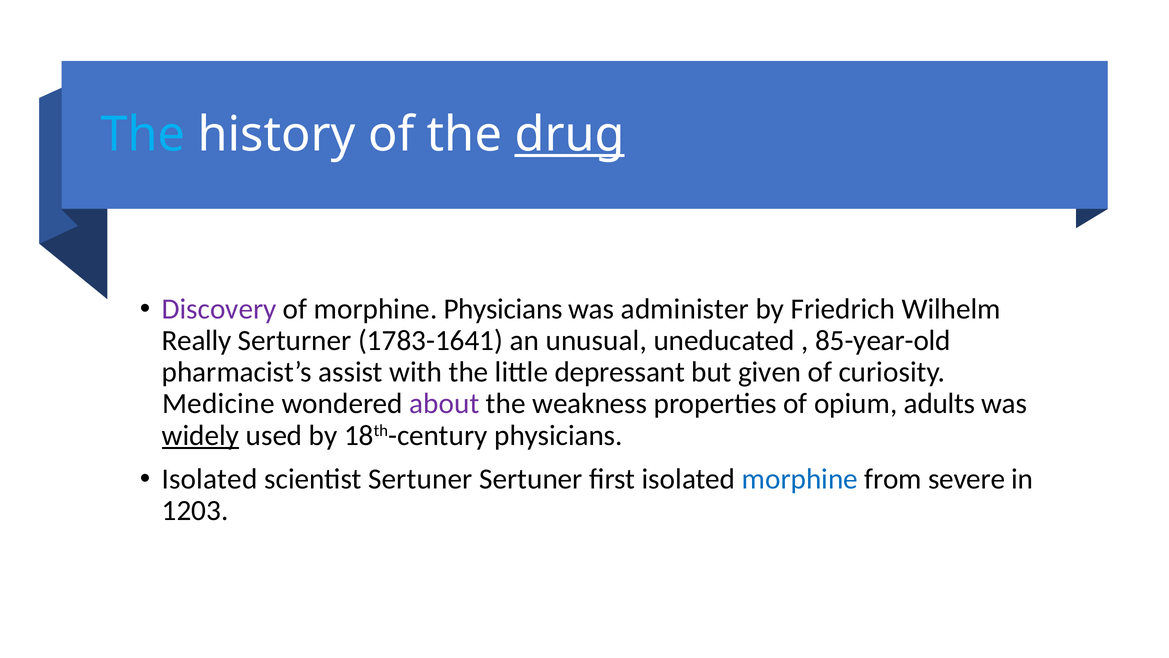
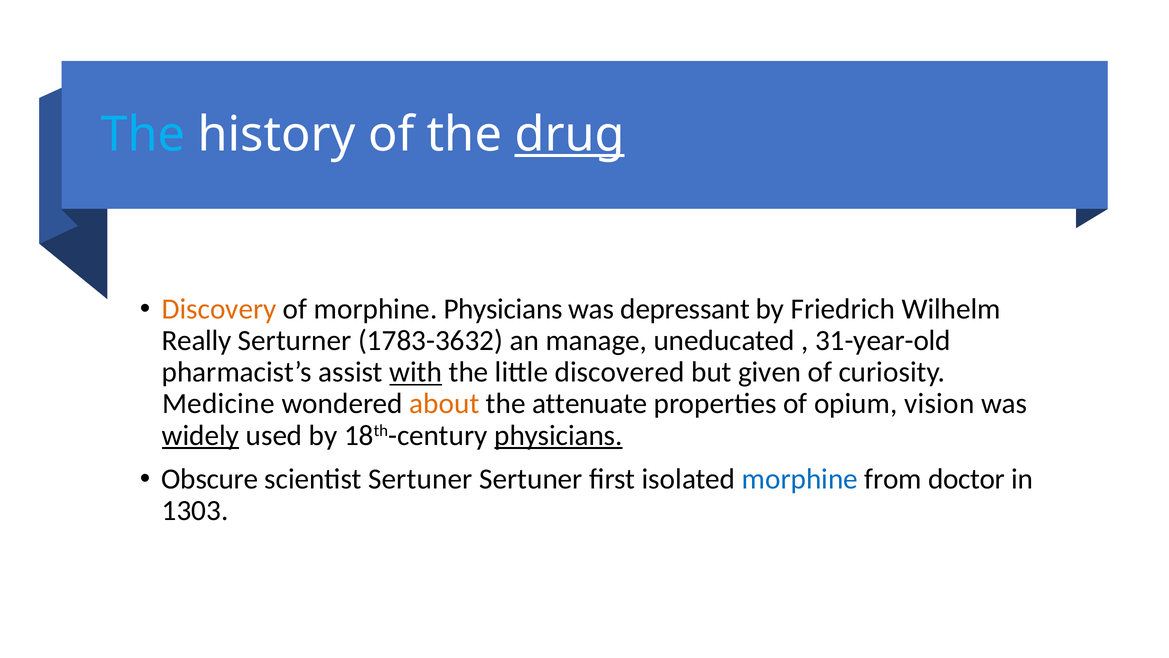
Discovery colour: purple -> orange
administer: administer -> depressant
1783-1641: 1783-1641 -> 1783-3632
unusual: unusual -> manage
85-year-old: 85-year-old -> 31-year-old
with underline: none -> present
depressant: depressant -> discovered
about colour: purple -> orange
weakness: weakness -> attenuate
adults: adults -> vision
physicians at (559, 435) underline: none -> present
Isolated at (210, 479): Isolated -> Obscure
severe: severe -> doctor
1203: 1203 -> 1303
